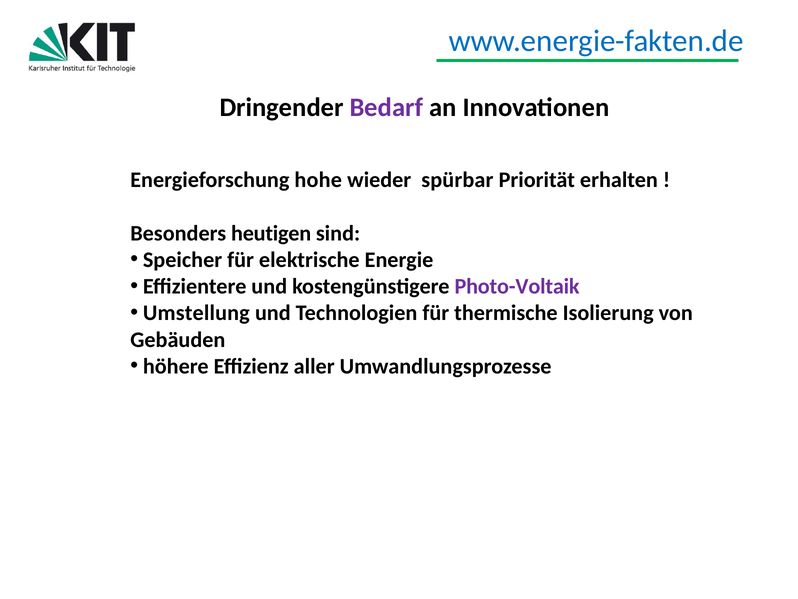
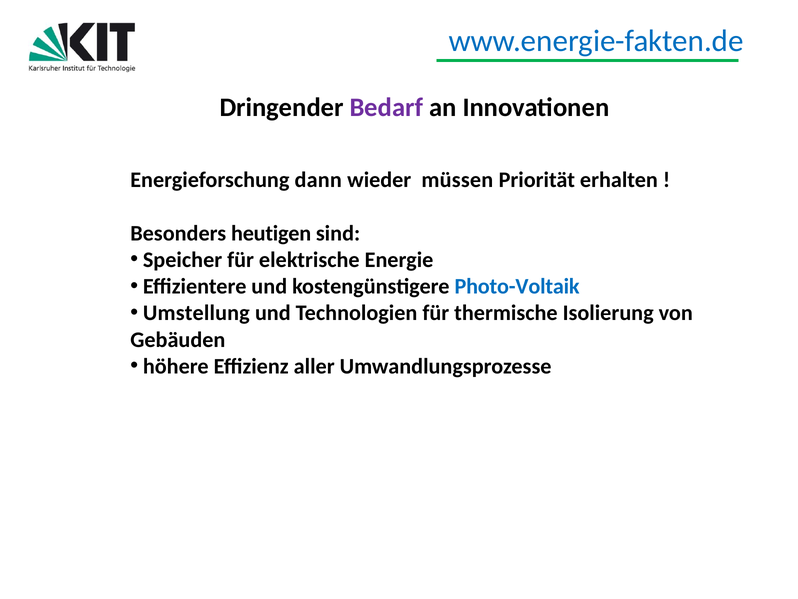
hohe: hohe -> dann
spürbar: spürbar -> müssen
Photo-Voltaik colour: purple -> blue
